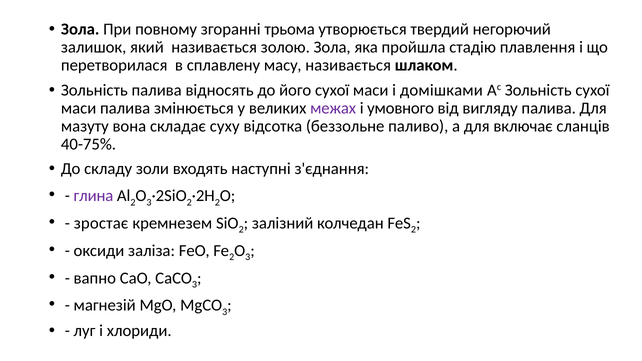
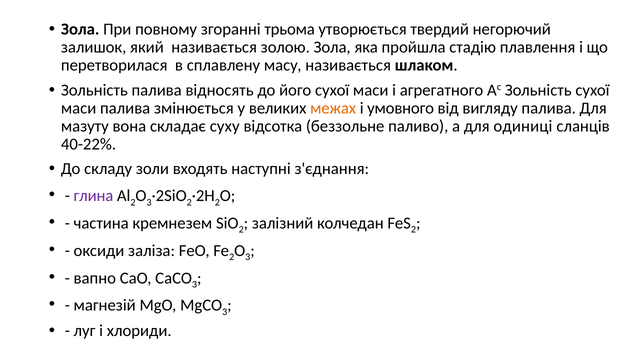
домішками: домішками -> агрегатного
межах colour: purple -> orange
включає: включає -> одиниці
40-75%: 40-75% -> 40-22%
зростає: зростає -> частина
